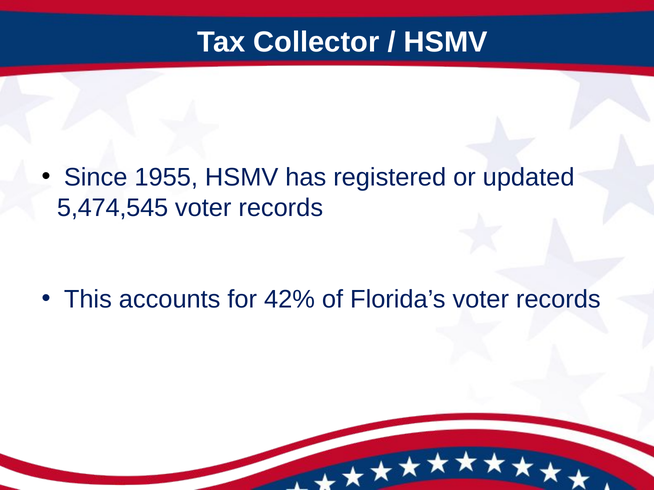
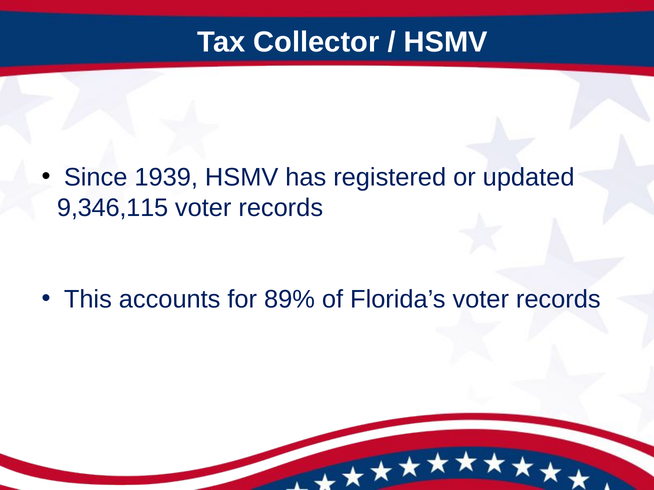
1955: 1955 -> 1939
5,474,545: 5,474,545 -> 9,346,115
42%: 42% -> 89%
